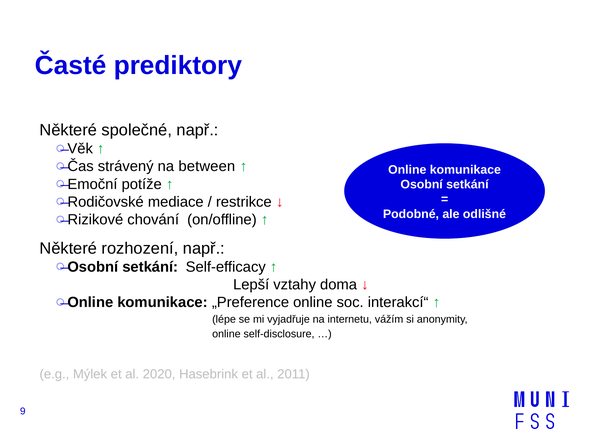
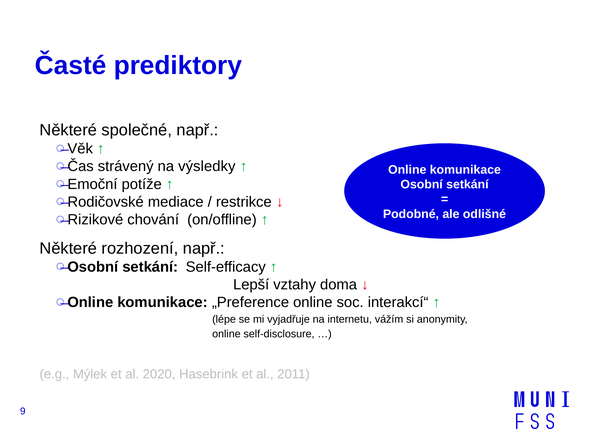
between: between -> výsledky
